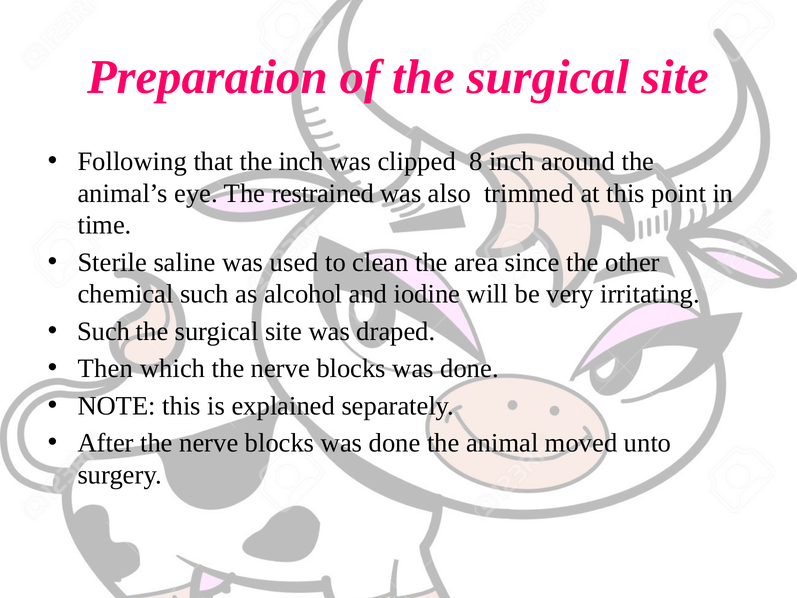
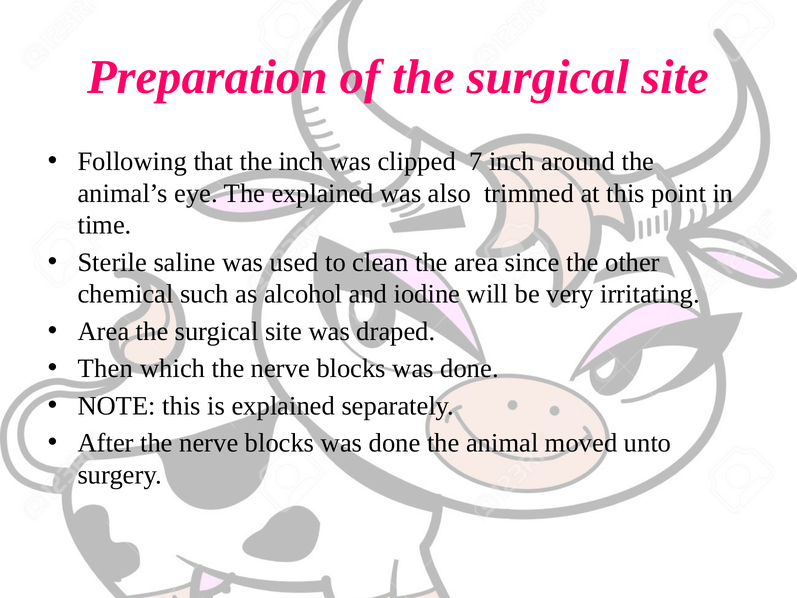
8: 8 -> 7
The restrained: restrained -> explained
Such at (104, 331): Such -> Area
